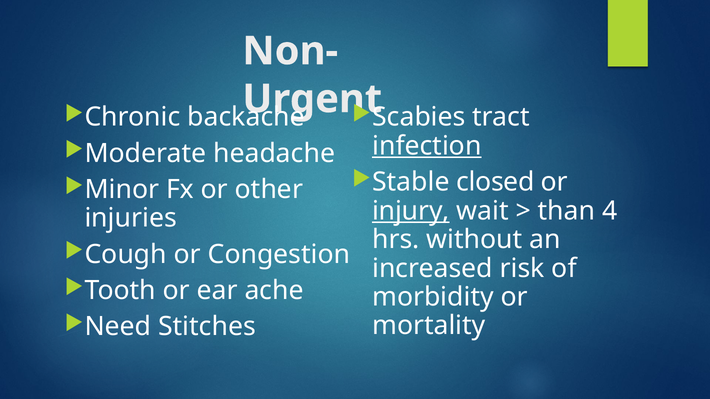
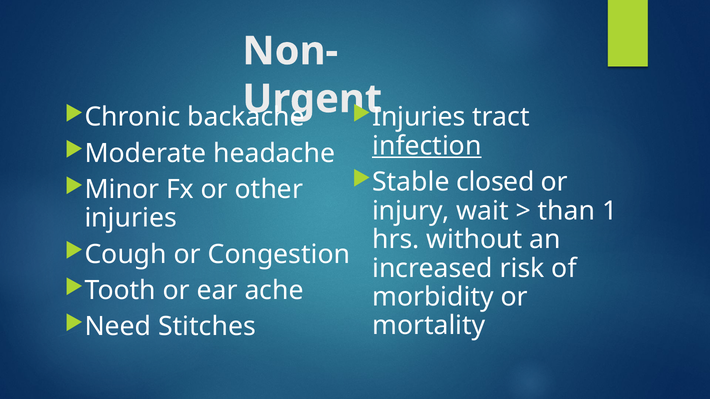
Scabies at (419, 117): Scabies -> Injuries
injury underline: present -> none
4: 4 -> 1
